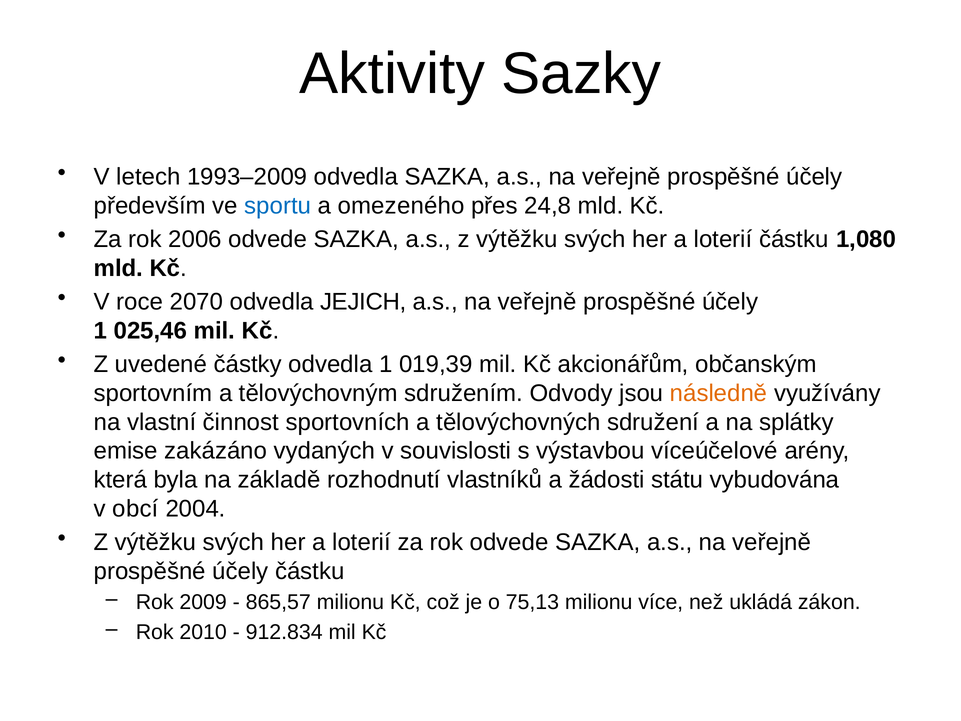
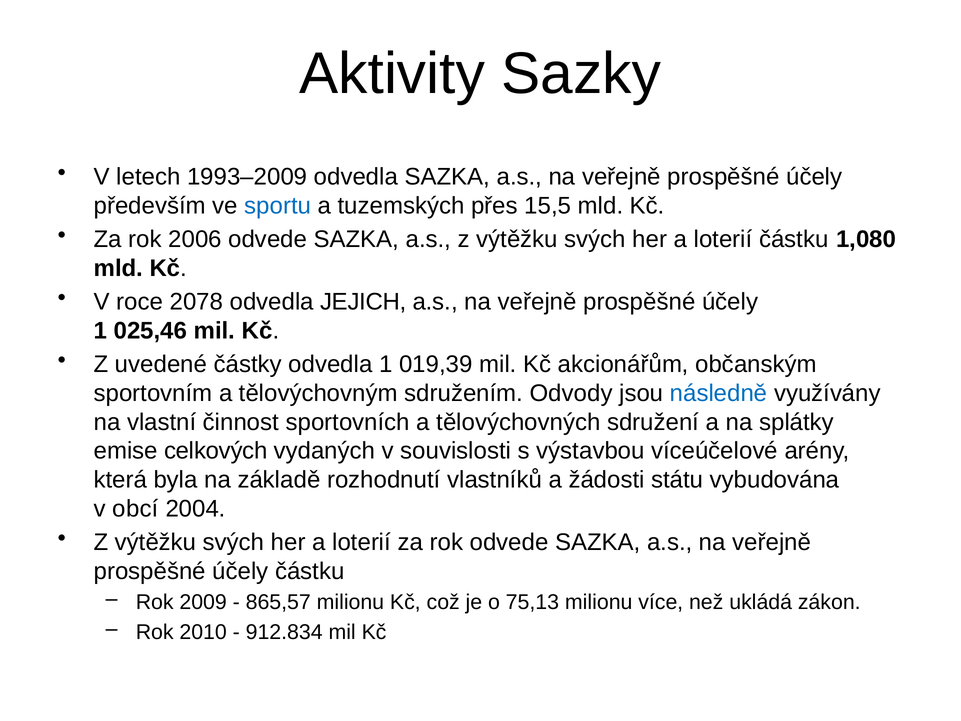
omezeného: omezeného -> tuzemských
24,8: 24,8 -> 15,5
2070: 2070 -> 2078
následně colour: orange -> blue
zakázáno: zakázáno -> celkových
